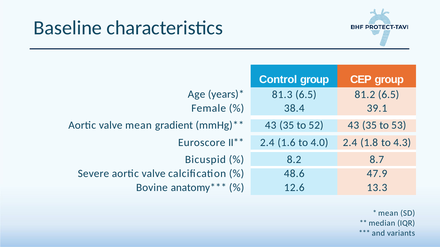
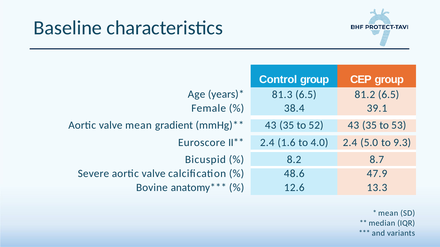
1.8: 1.8 -> 5.0
4.3: 4.3 -> 9.3
